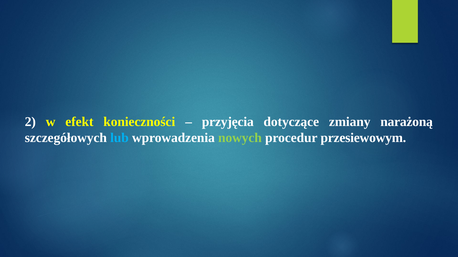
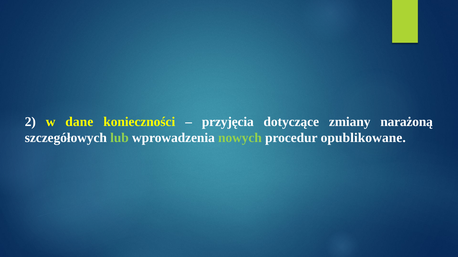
efekt: efekt -> dane
lub colour: light blue -> light green
przesiewowym: przesiewowym -> opublikowane
